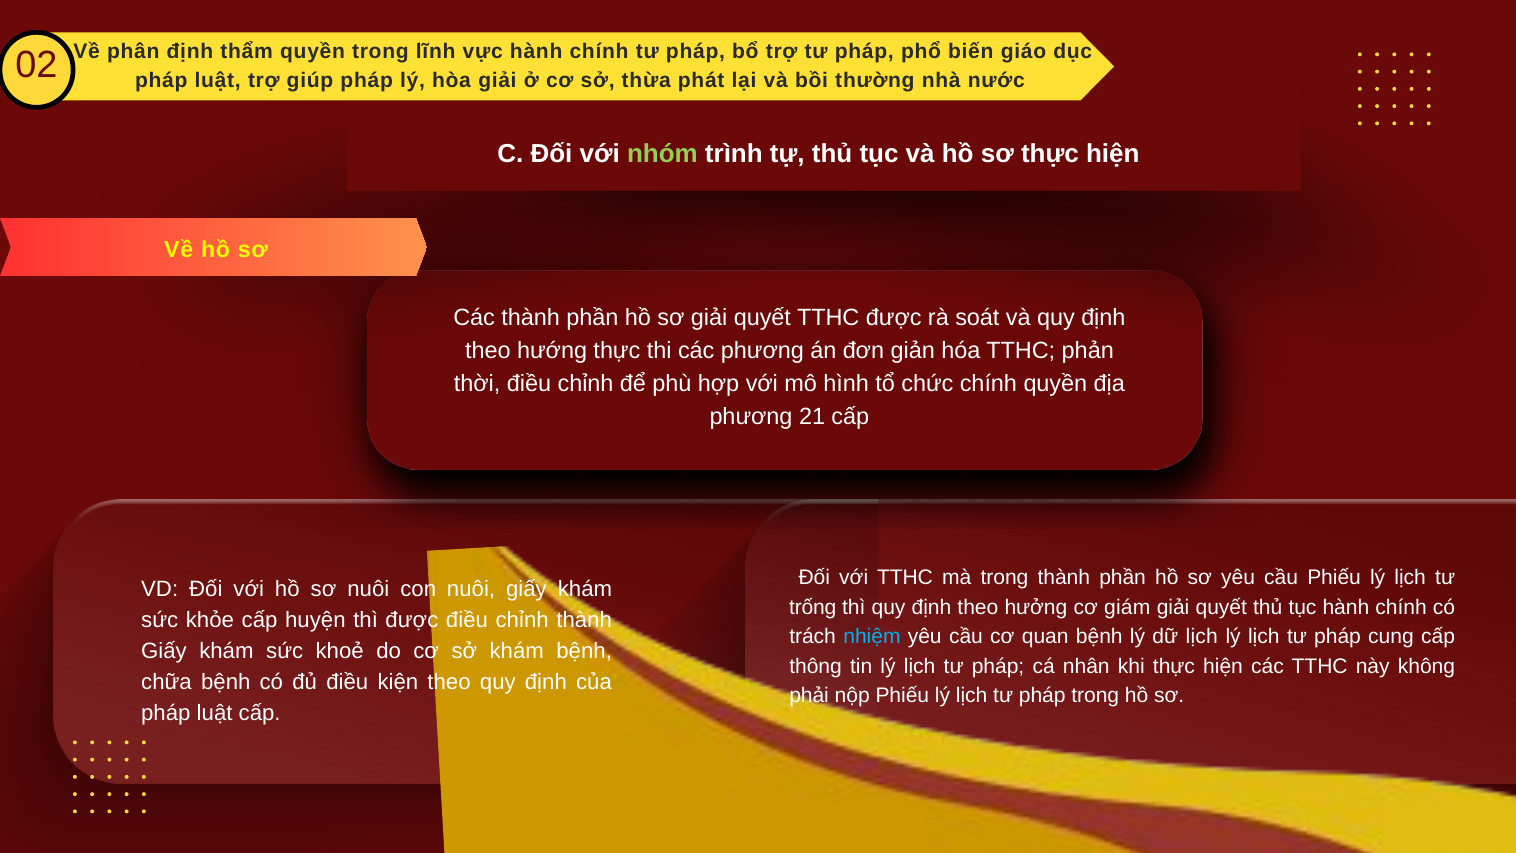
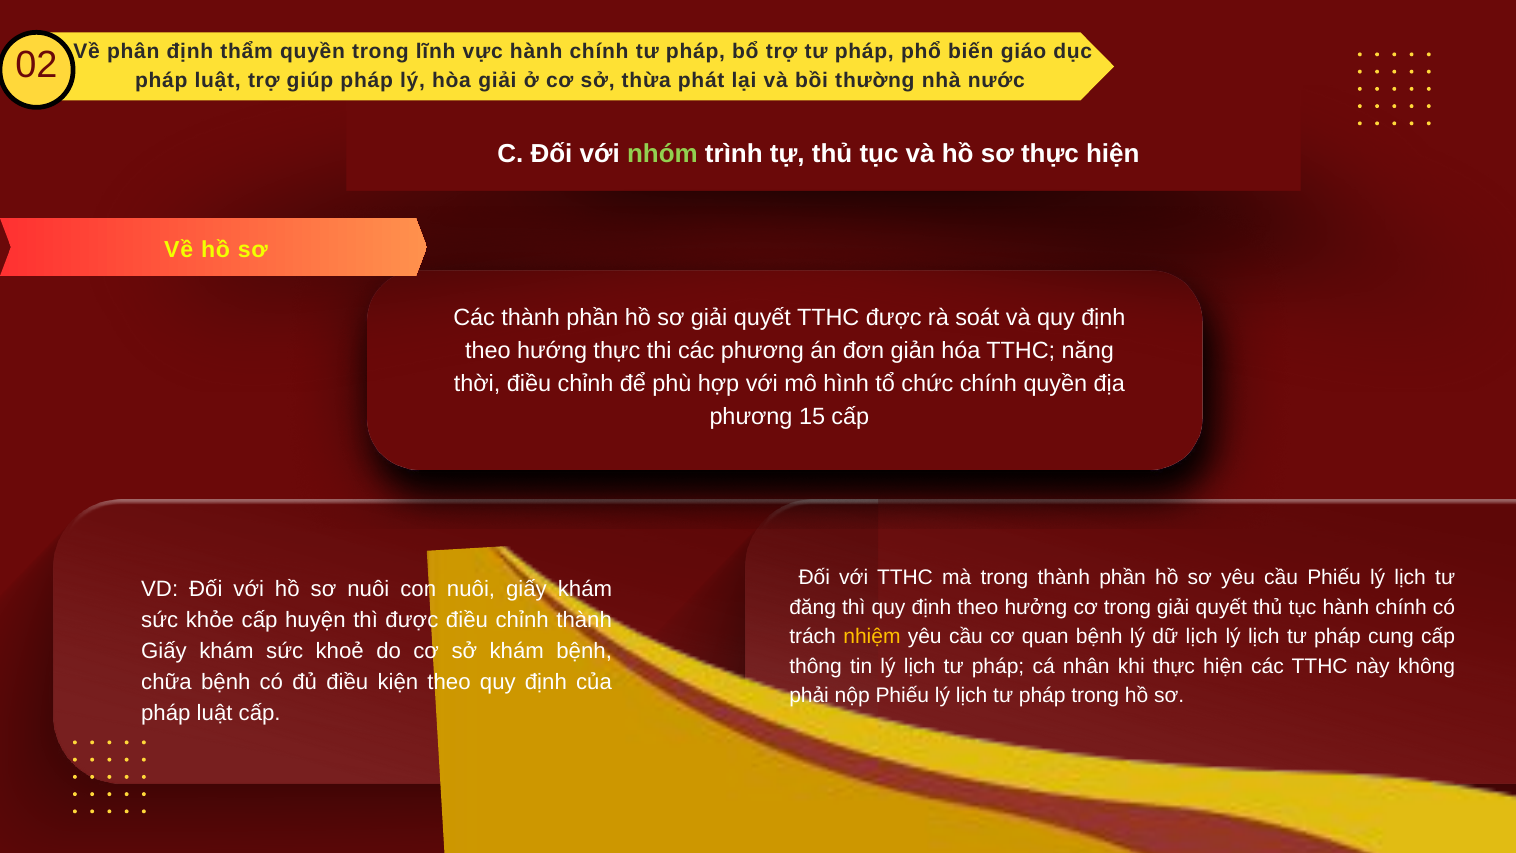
phản: phản -> năng
21: 21 -> 15
trống: trống -> đăng
cơ giám: giám -> trong
nhiệm colour: light blue -> yellow
